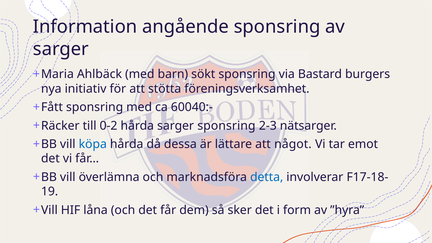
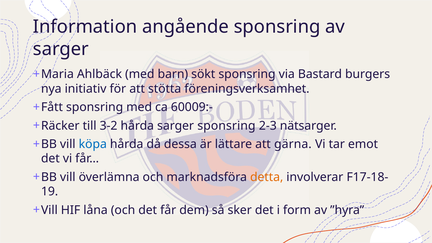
60040:-: 60040:- -> 60009:-
0-2: 0-2 -> 3-2
något: något -> gärna
detta colour: blue -> orange
